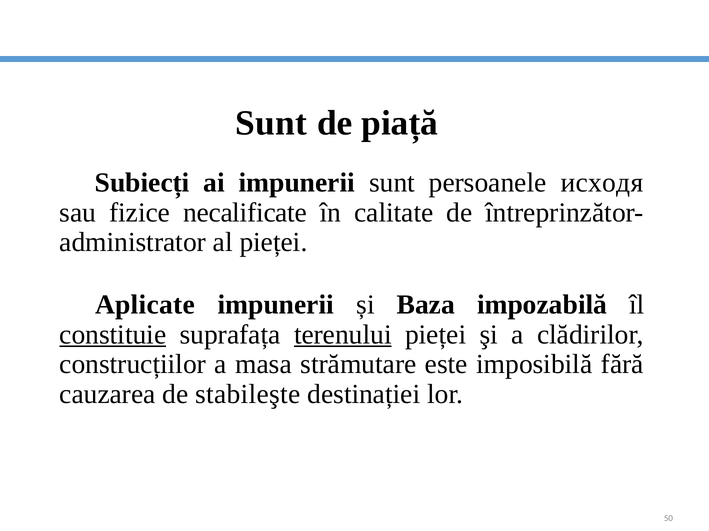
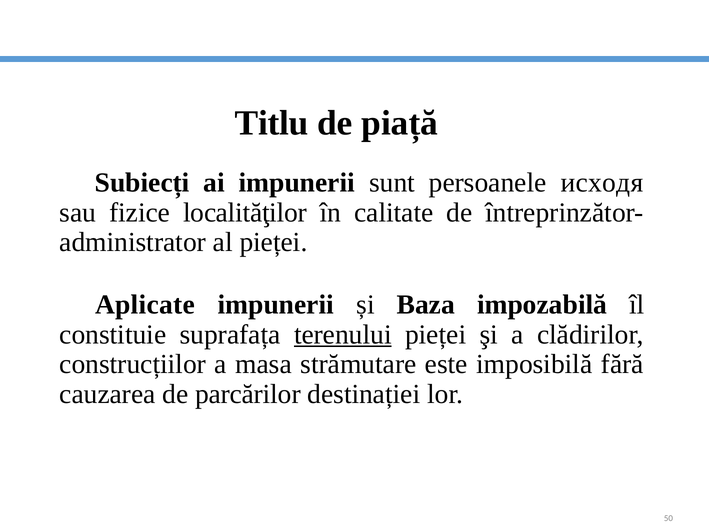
Sunt at (271, 123): Sunt -> Titlu
necalificate: necalificate -> localităţilor
constituie underline: present -> none
stabileşte: stabileşte -> parcărilor
